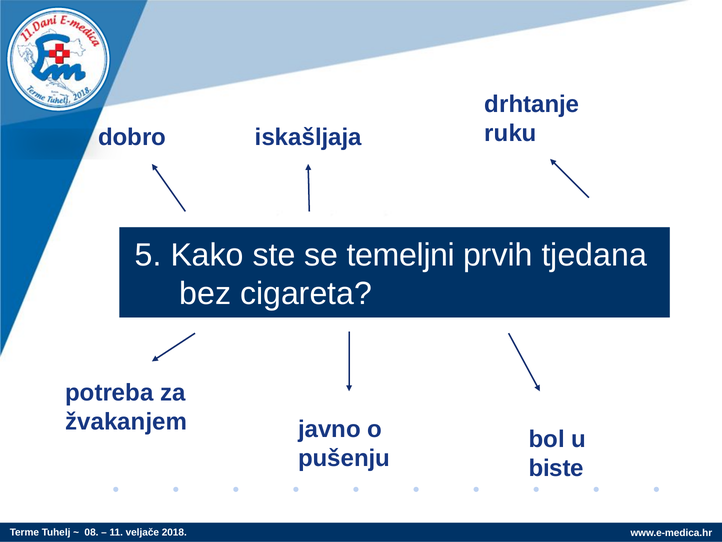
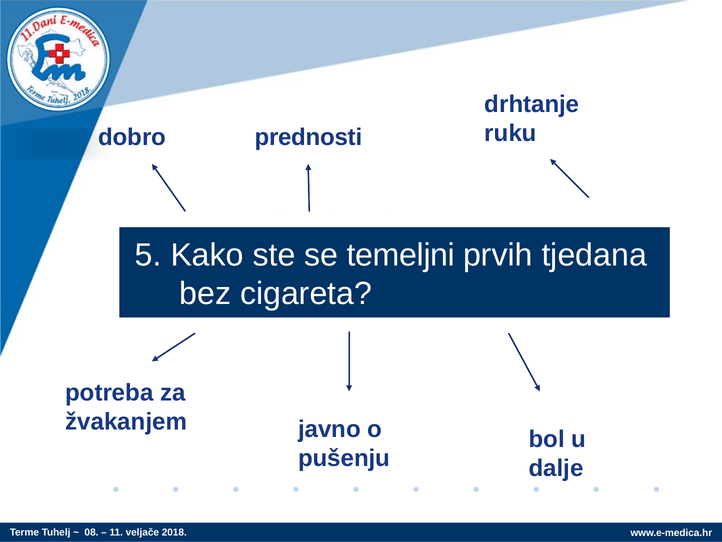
iskašljaja: iskašljaja -> prednosti
biste: biste -> dalje
